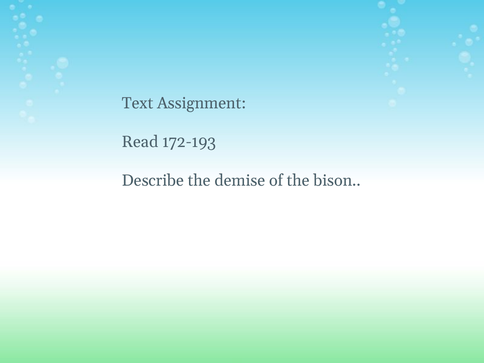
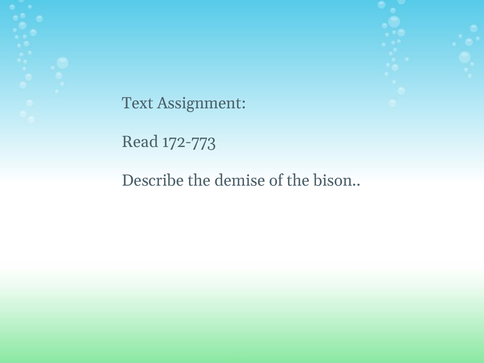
172-193: 172-193 -> 172-773
